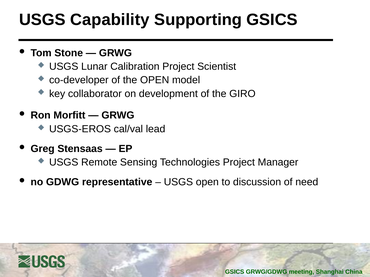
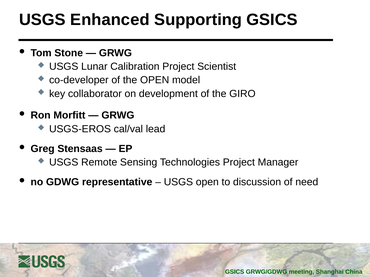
Capability: Capability -> Enhanced
